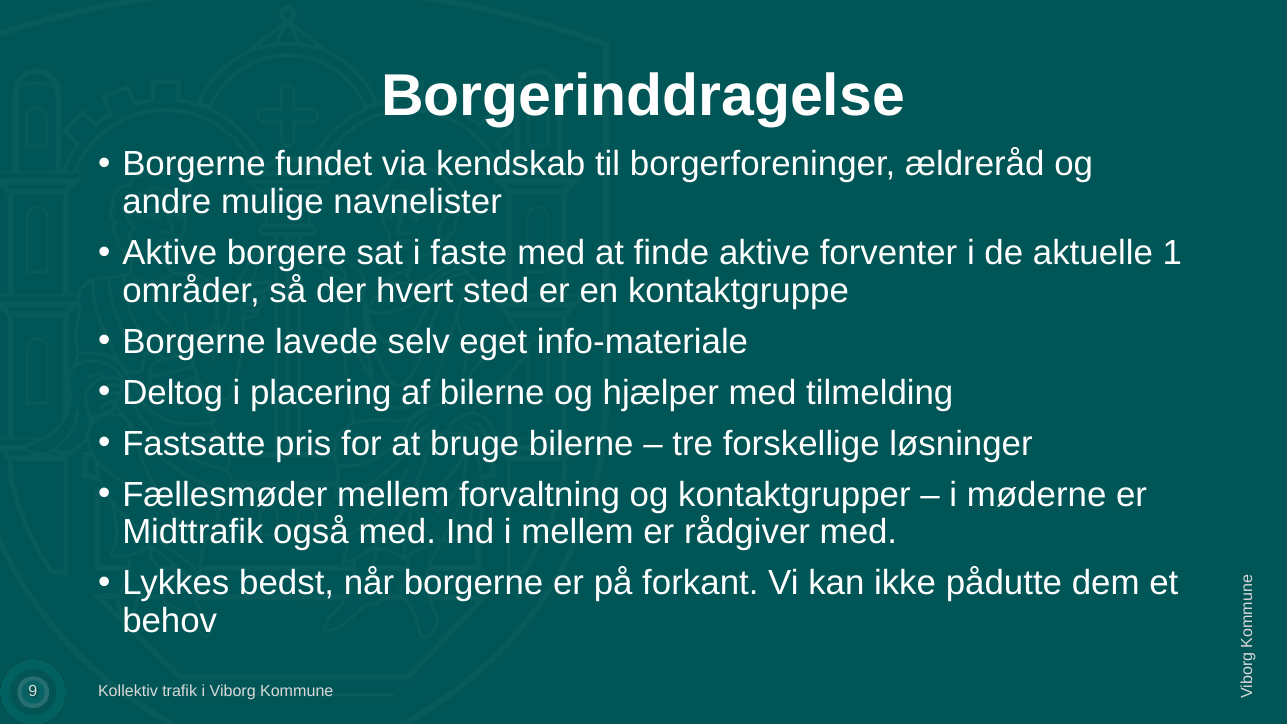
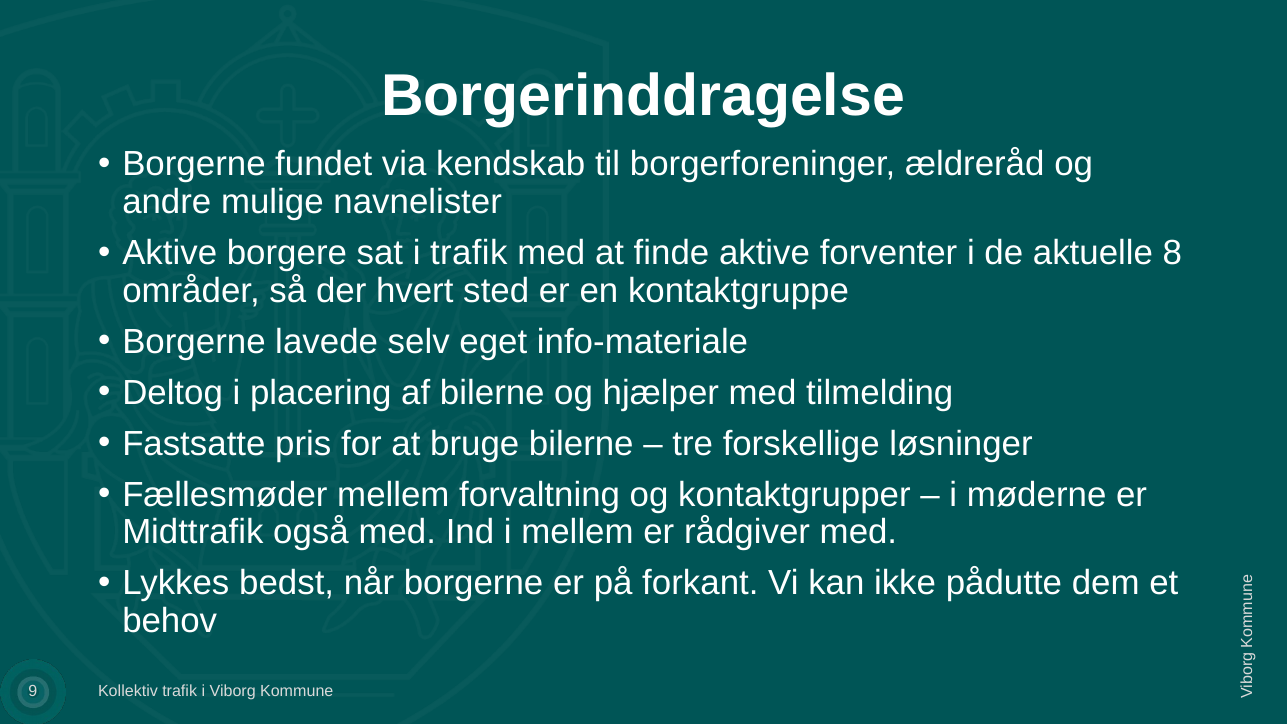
i faste: faste -> trafik
1: 1 -> 8
